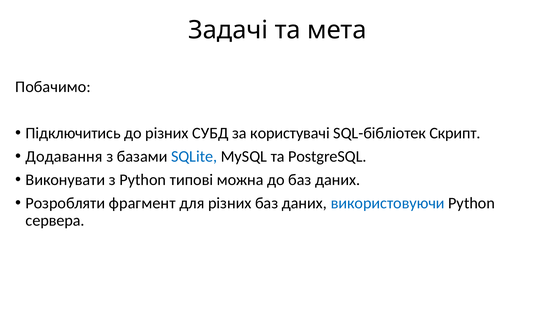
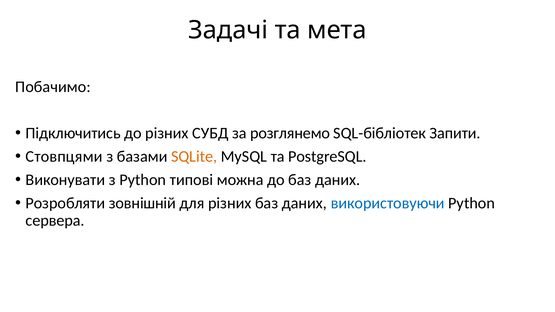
користувачі: користувачі -> розглянемо
Скрипт: Скрипт -> Запити
Додавання: Додавання -> Стовпцями
SQLite colour: blue -> orange
фрагмент: фрагмент -> зовнішній
